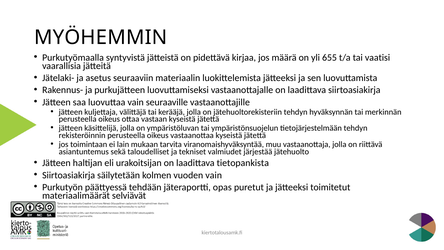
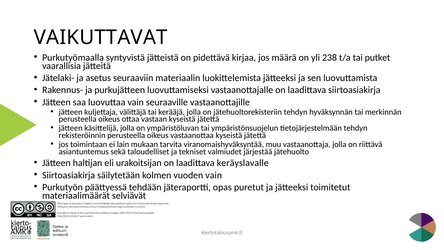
MYÖHEMMIN: MYÖHEMMIN -> VAIKUTTAVAT
655: 655 -> 238
vaatisi: vaatisi -> putket
tietopankista: tietopankista -> keräyslavalle
